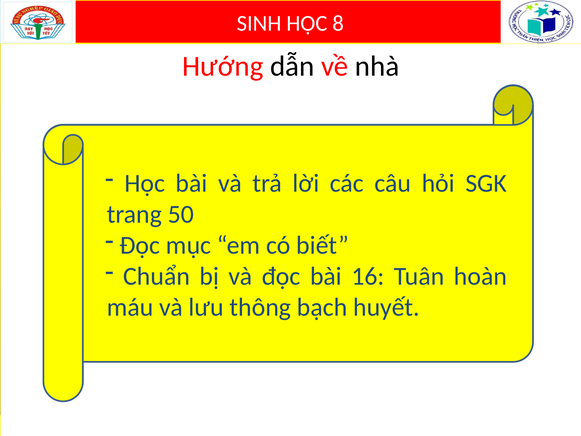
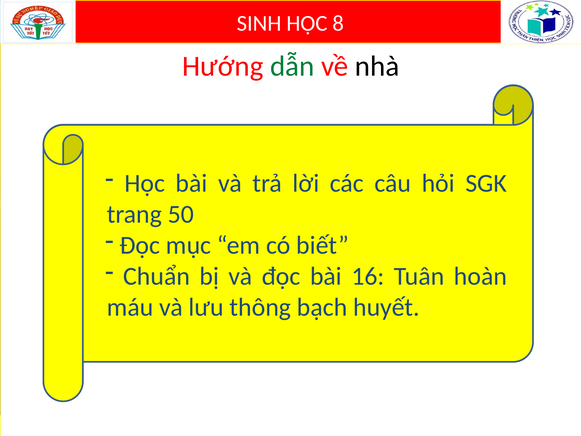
dẫn colour: black -> green
